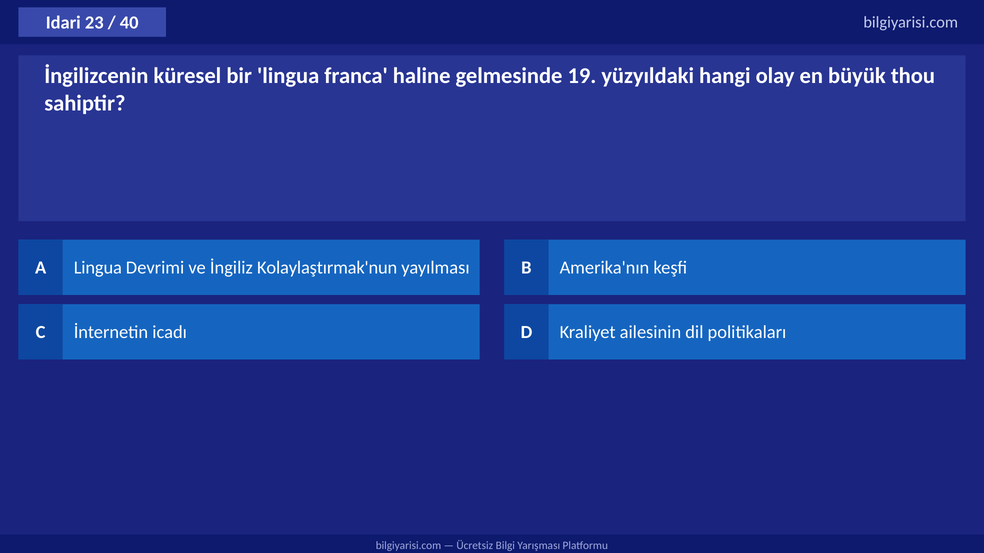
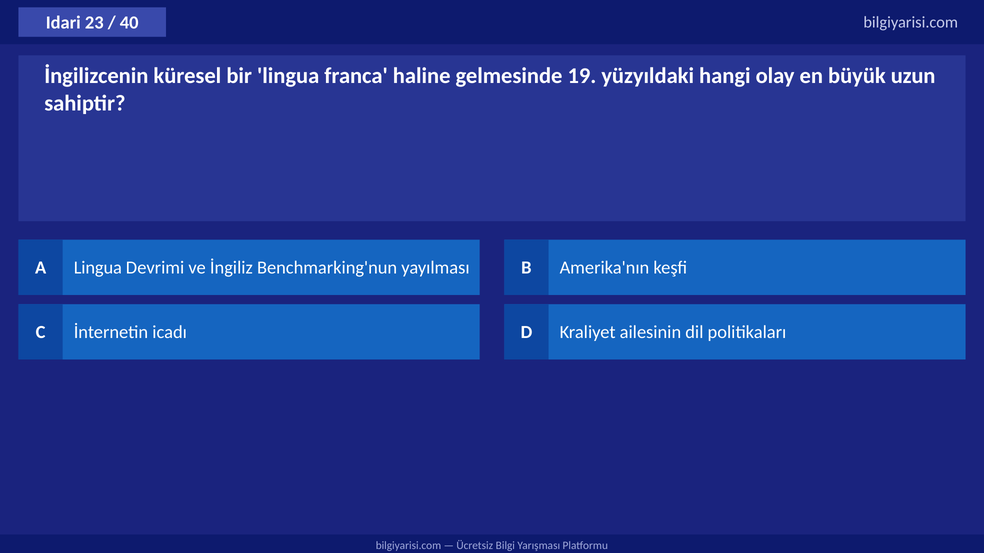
thou: thou -> uzun
Kolaylaştırmak'nun: Kolaylaştırmak'nun -> Benchmarking'nun
